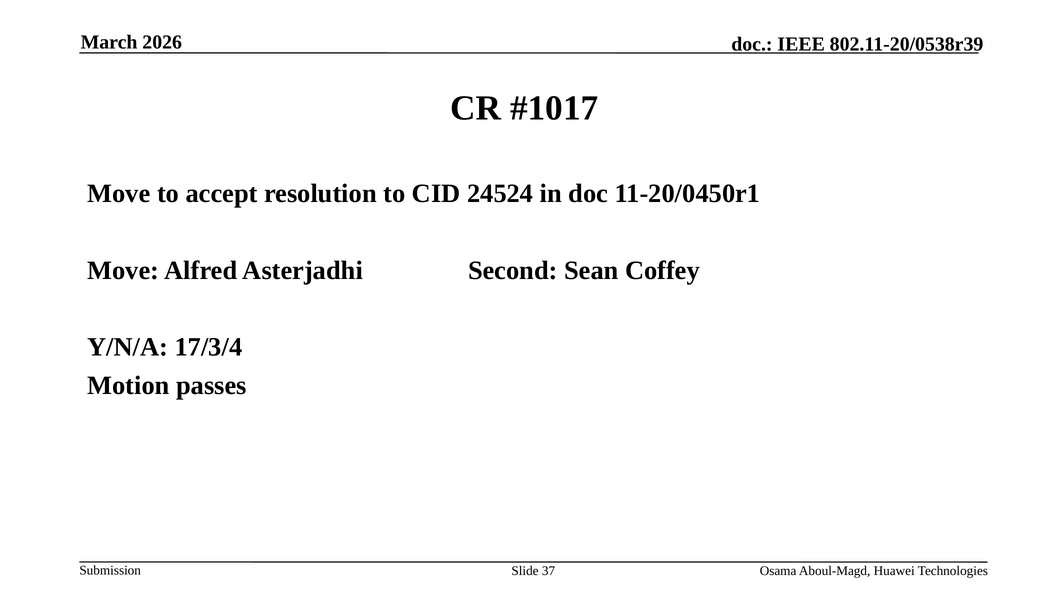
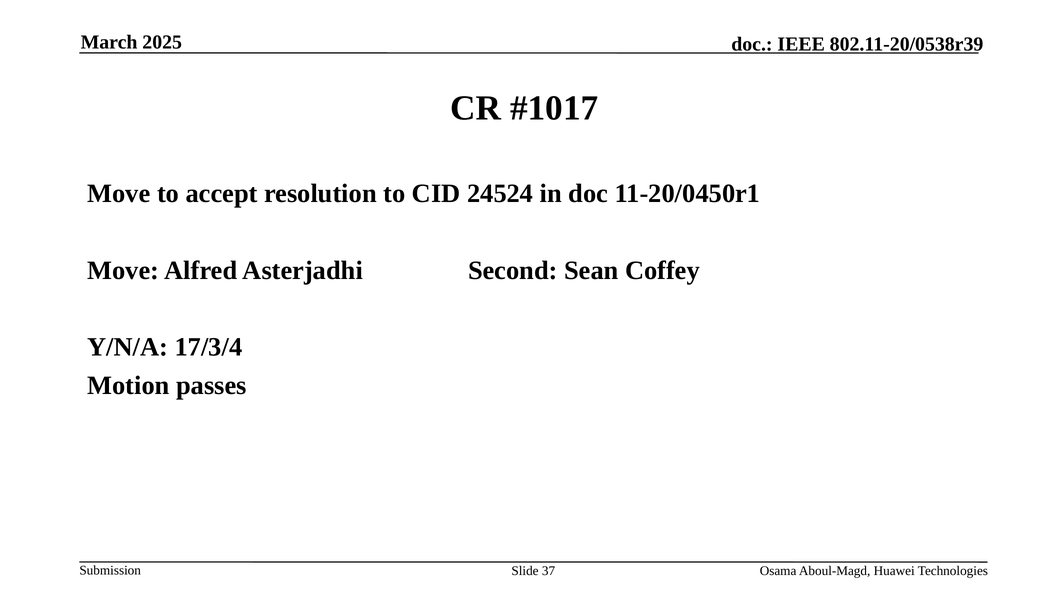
2026: 2026 -> 2025
